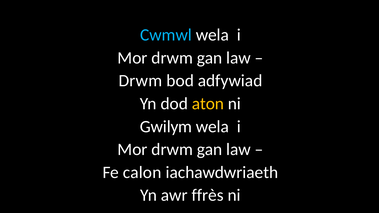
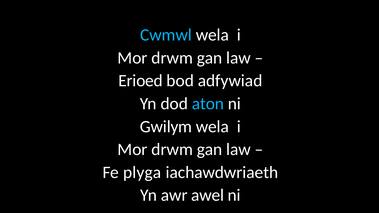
Drwm at (140, 81): Drwm -> Erioed
aton colour: yellow -> light blue
calon: calon -> plyga
ffrès: ffrès -> awel
